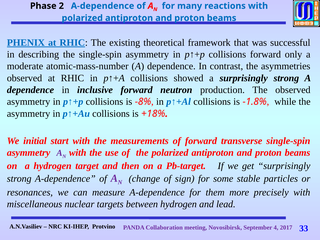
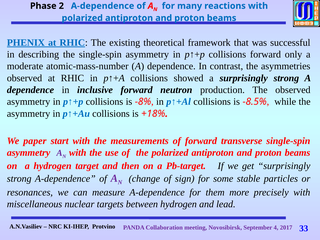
-1.8%: -1.8% -> -8.5%
initial: initial -> paper
